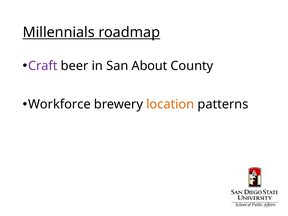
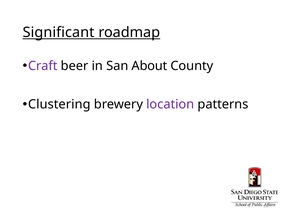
Millennials: Millennials -> Significant
Workforce: Workforce -> Clustering
location colour: orange -> purple
